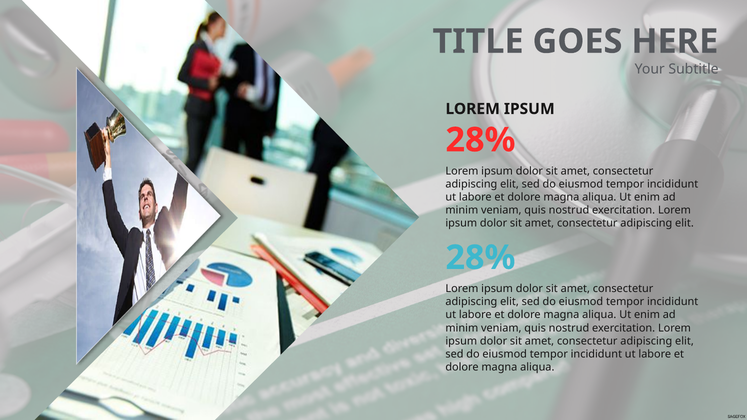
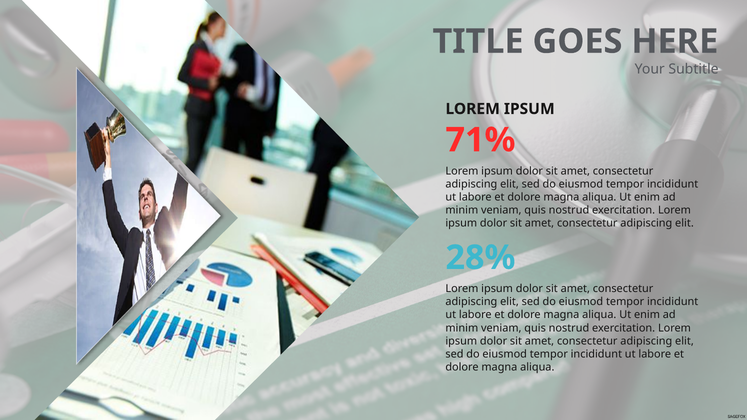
28% at (480, 140): 28% -> 71%
